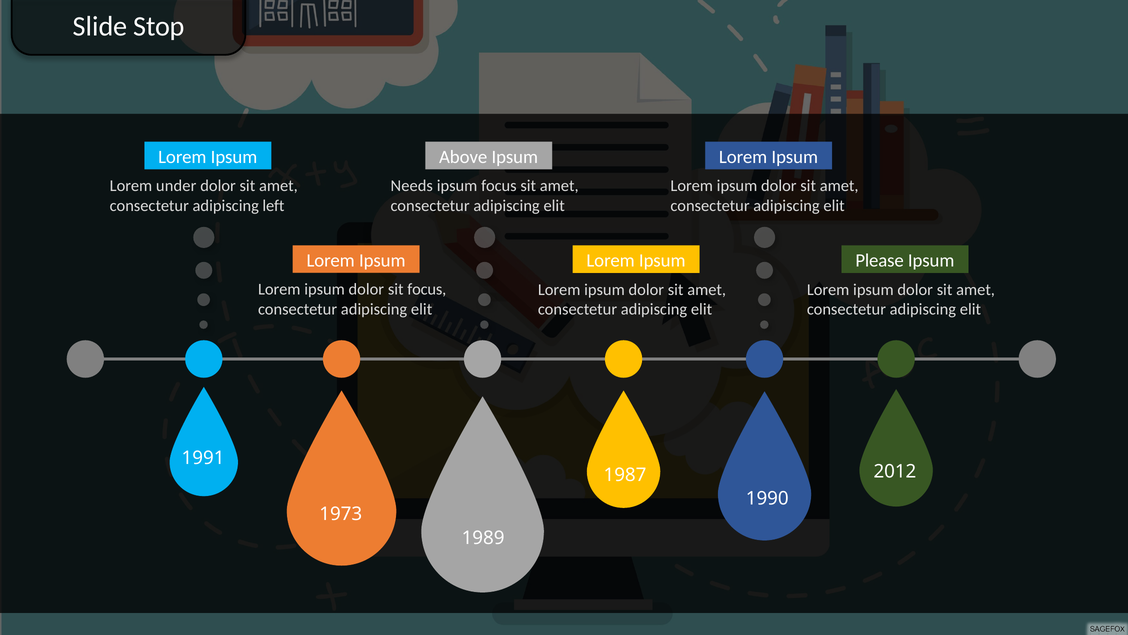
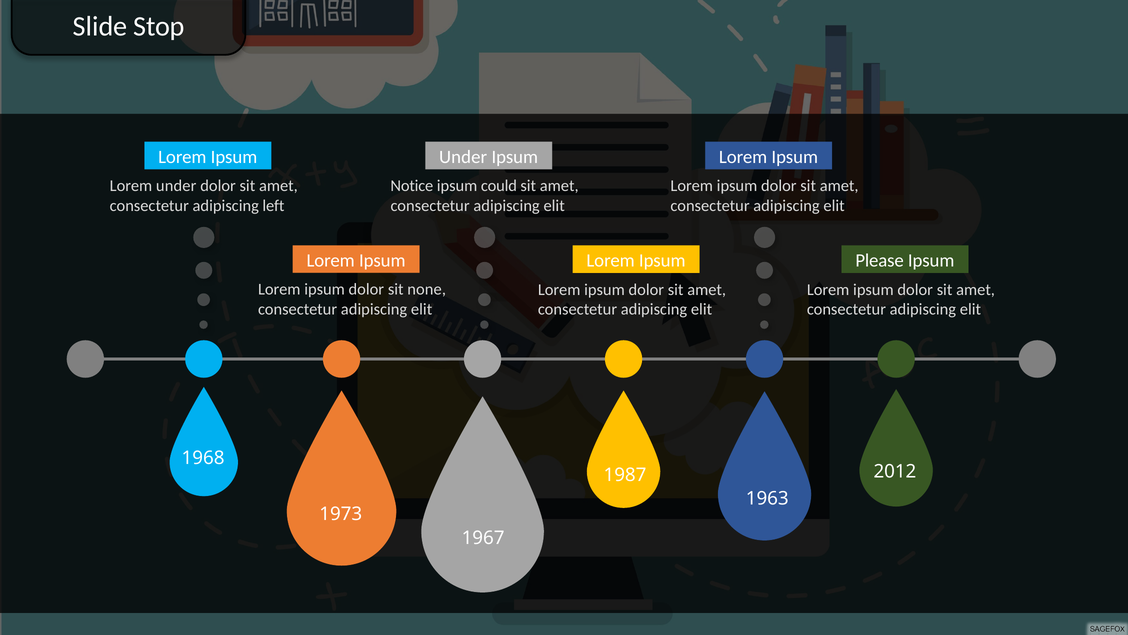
Above at (463, 157): Above -> Under
Needs: Needs -> Notice
ipsum focus: focus -> could
sit focus: focus -> none
1991: 1991 -> 1968
1990: 1990 -> 1963
1989: 1989 -> 1967
